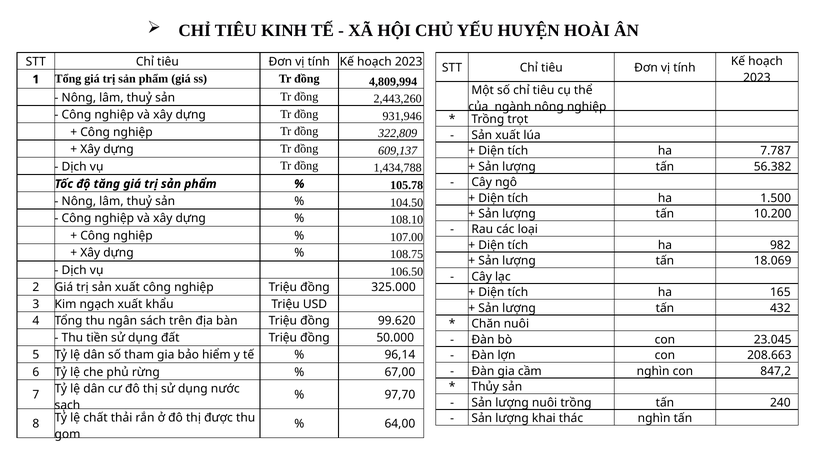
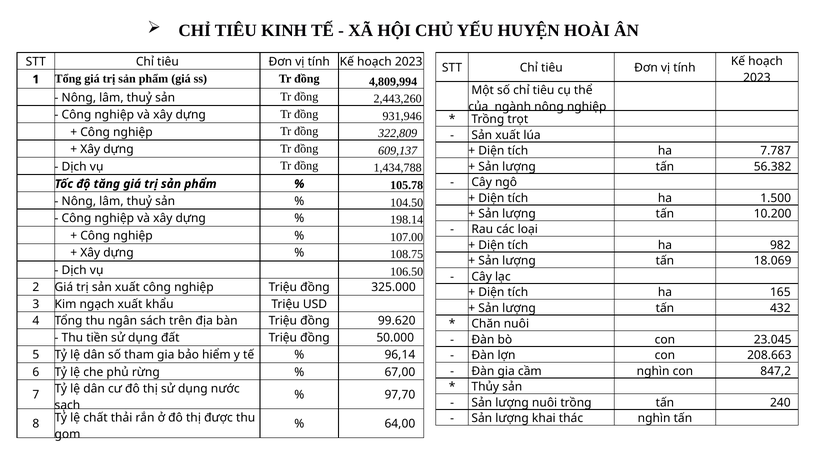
108.10: 108.10 -> 198.14
